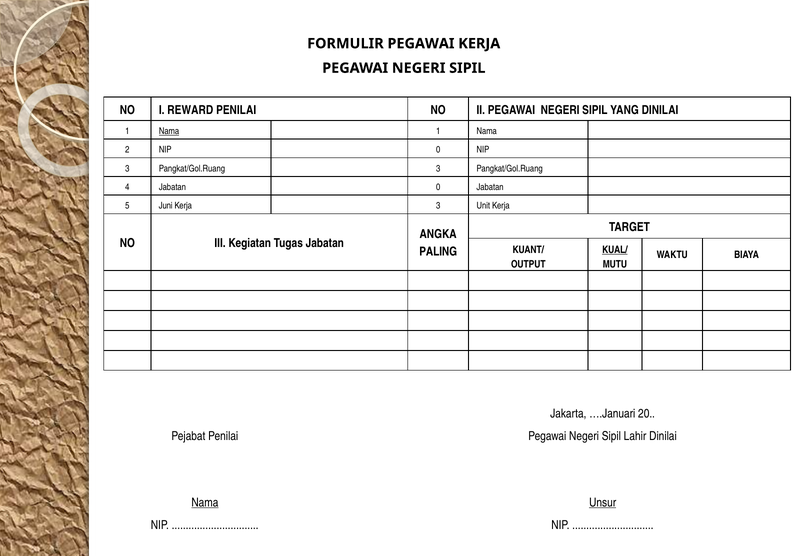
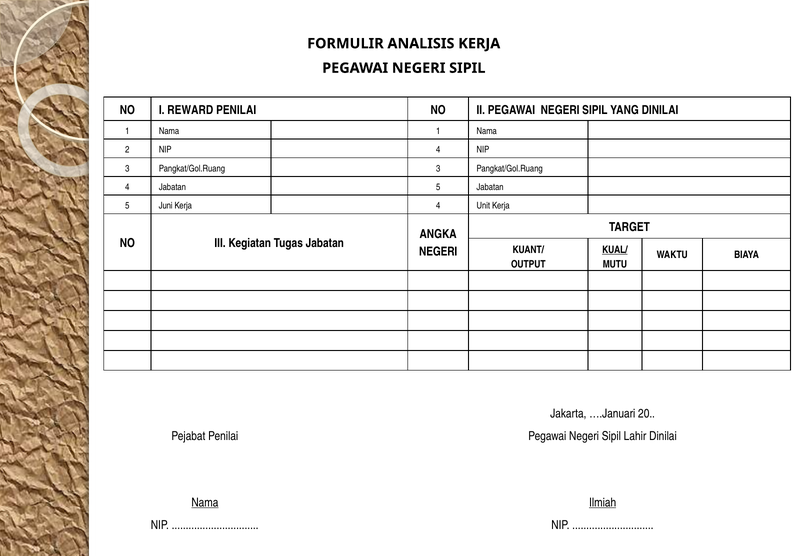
FORMULIR PEGAWAI: PEGAWAI -> ANALISIS
Nama at (169, 131) underline: present -> none
NIP 0: 0 -> 4
4 Jabatan 0: 0 -> 5
Kerja 3: 3 -> 4
PALING at (438, 252): PALING -> NEGERI
Unsur: Unsur -> Ilmiah
